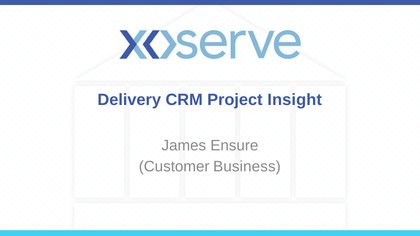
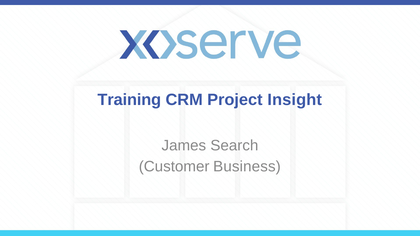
Delivery: Delivery -> Training
Ensure: Ensure -> Search
